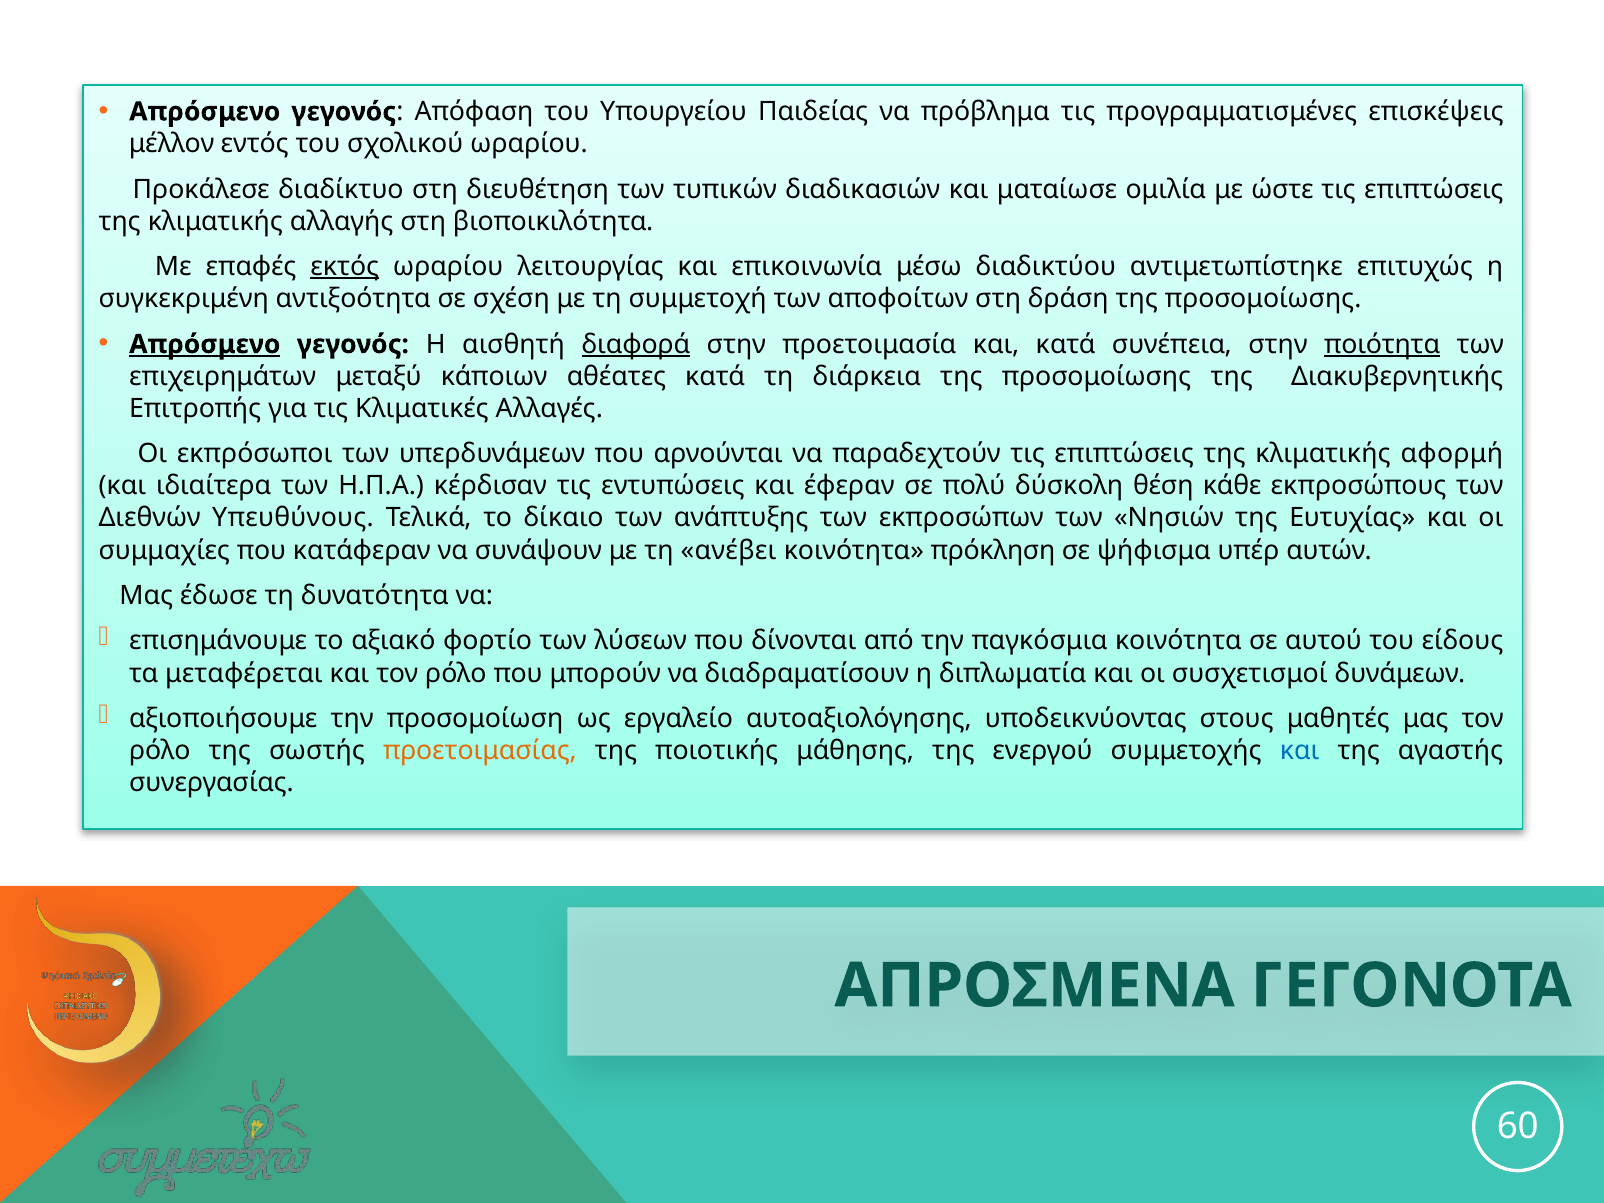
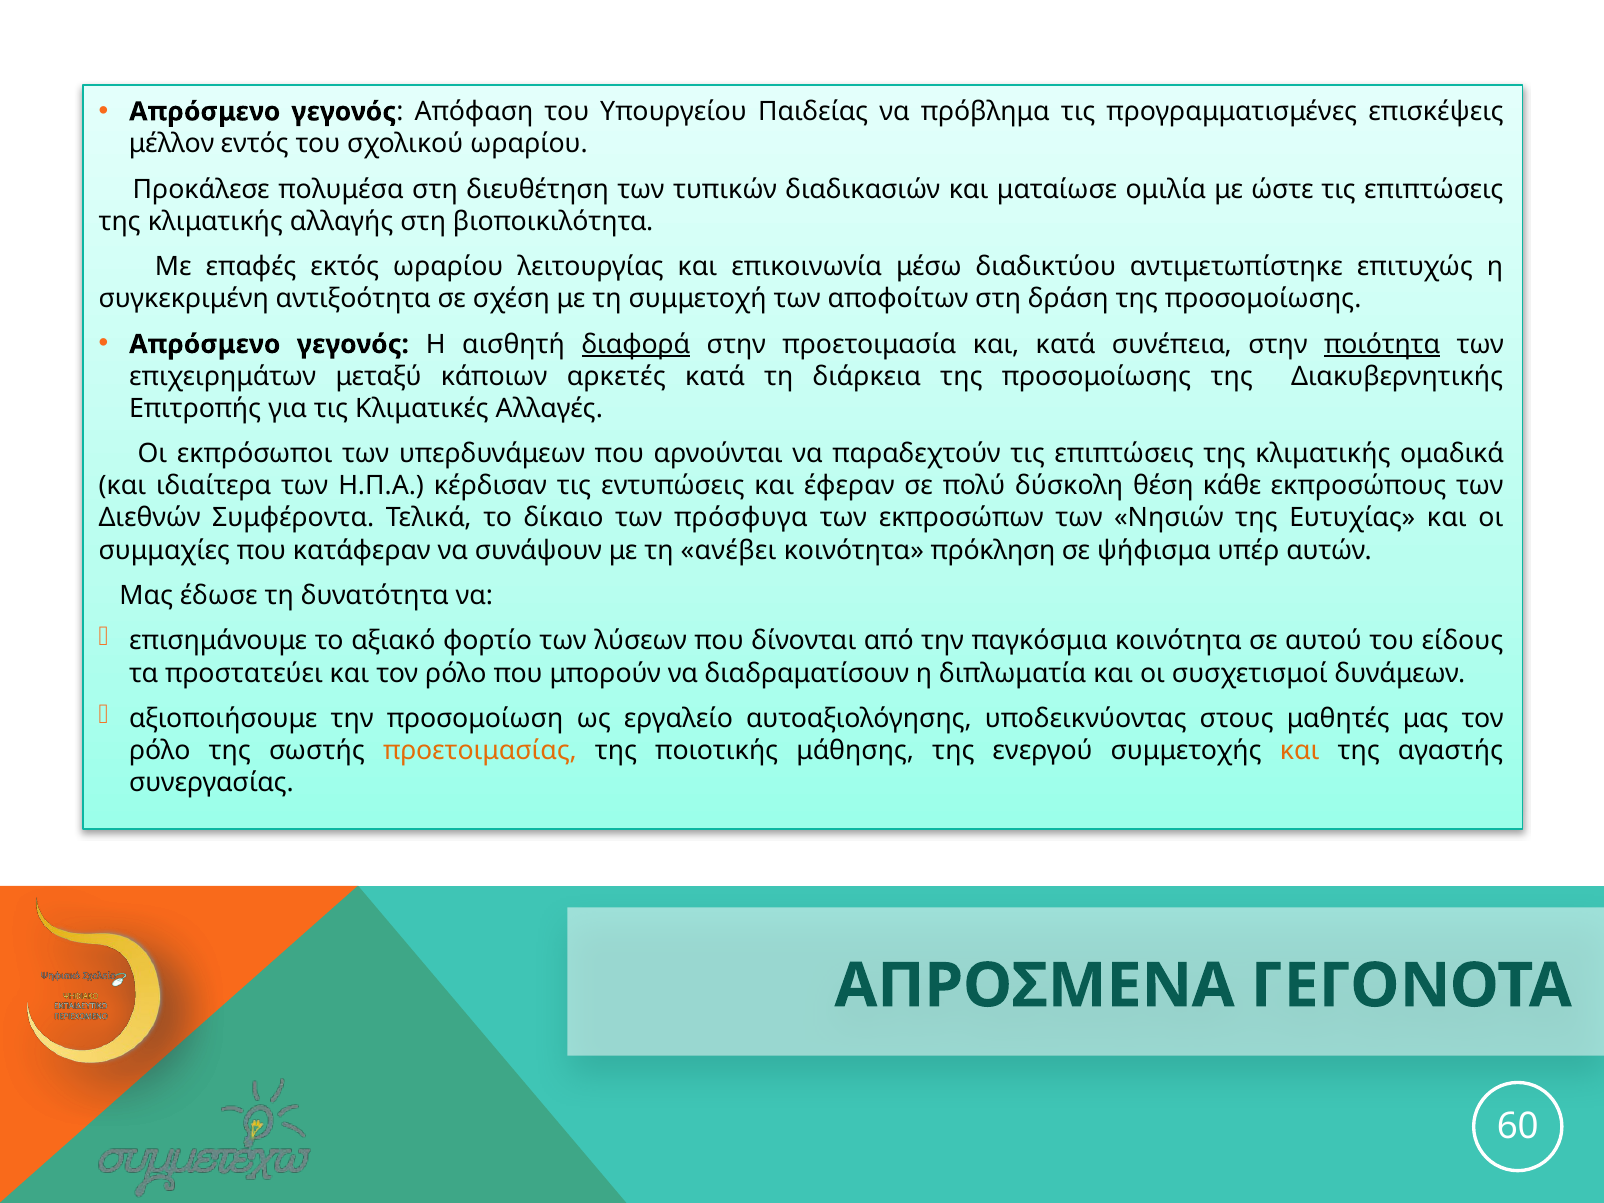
διαδίκτυο: διαδίκτυο -> πολυμέσα
εκτός underline: present -> none
Απρόσμενο at (205, 344) underline: present -> none
αθέατες: αθέατες -> αρκετές
αφορμή: αφορμή -> ομαδικά
Υπευθύνους: Υπευθύνους -> Συμφέροντα
ανάπτυξης: ανάπτυξης -> πρόσφυγα
μεταφέρεται: μεταφέρεται -> προστατεύει
και at (1300, 751) colour: blue -> orange
